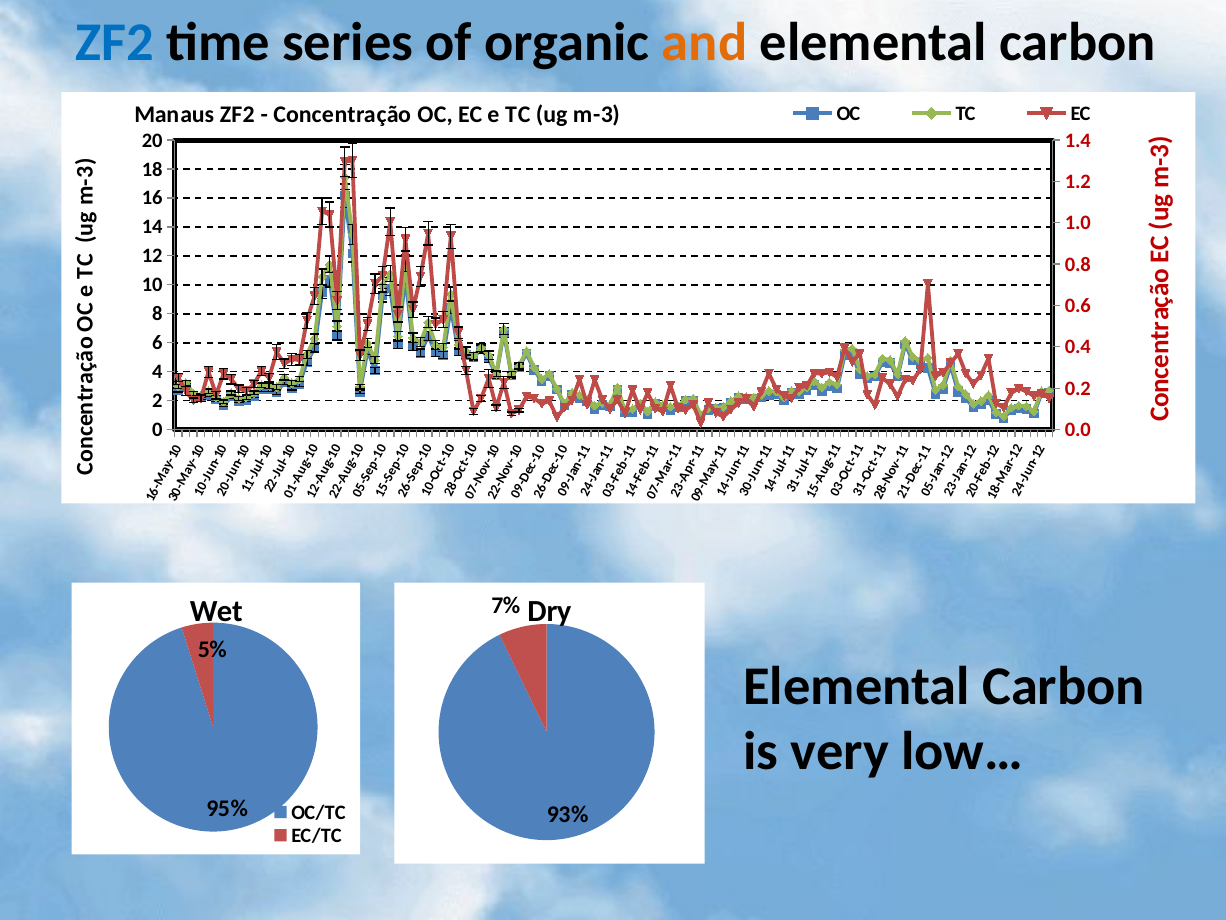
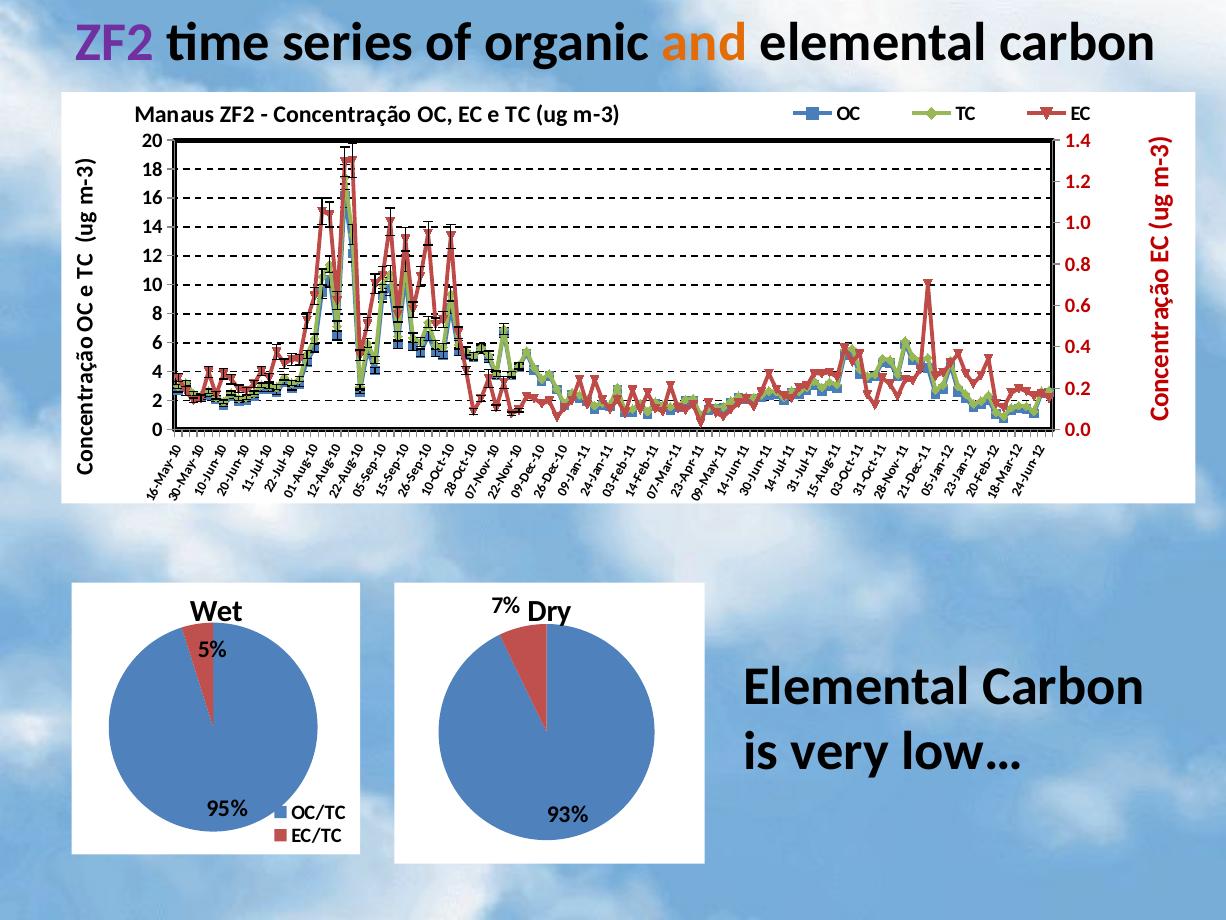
ZF2 at (115, 43) colour: blue -> purple
